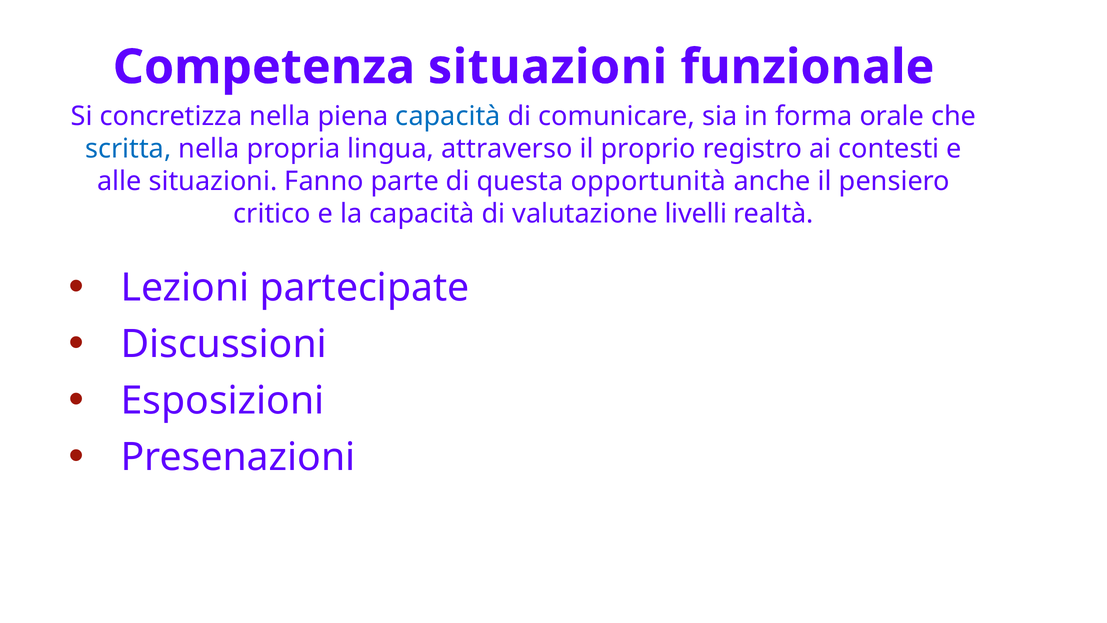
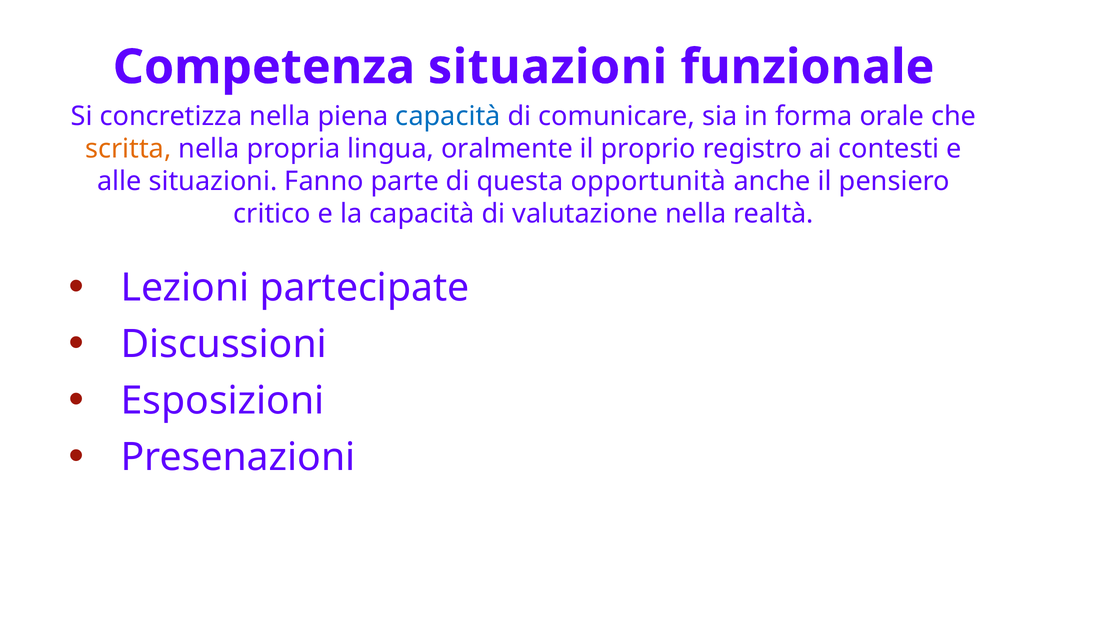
scritta colour: blue -> orange
attraverso: attraverso -> oralmente
valutazione livelli: livelli -> nella
